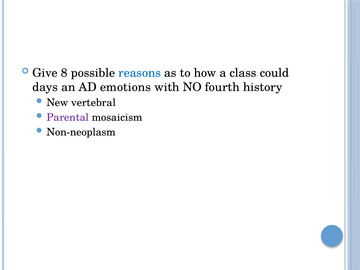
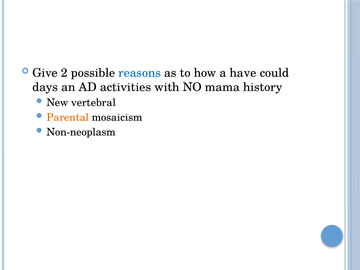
8: 8 -> 2
class: class -> have
emotions: emotions -> activities
fourth: fourth -> mama
Parental colour: purple -> orange
